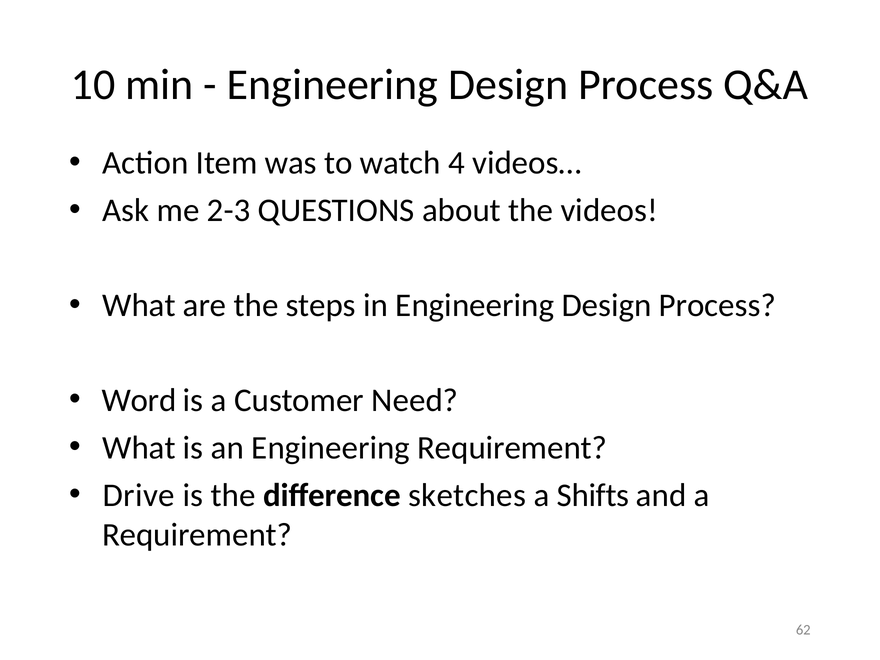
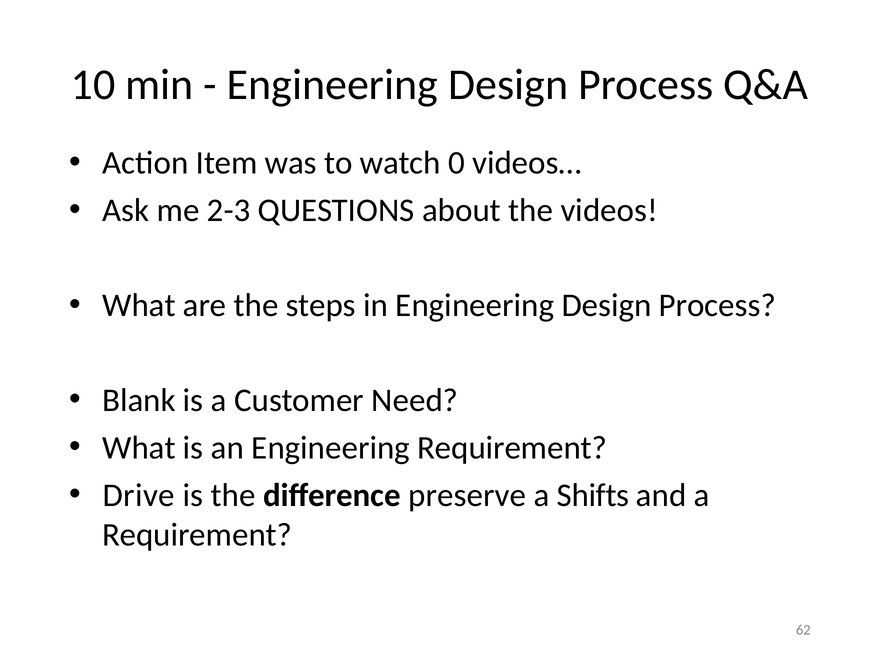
4: 4 -> 0
Word: Word -> Blank
sketches: sketches -> preserve
